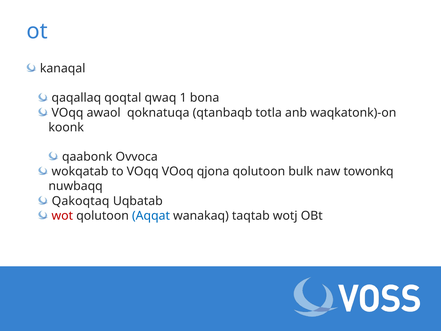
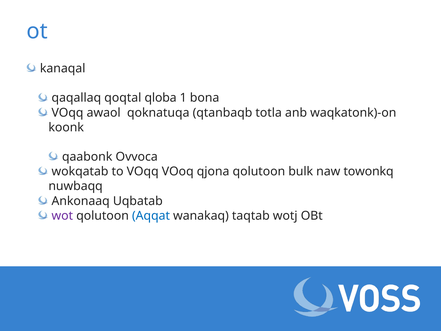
qwaq: qwaq -> qloba
Qakoqtaq: Qakoqtaq -> Ankonaaq
wot colour: red -> purple
